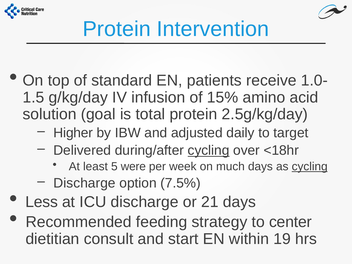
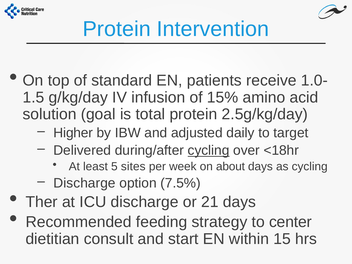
were: were -> sites
much: much -> about
cycling at (310, 167) underline: present -> none
Less: Less -> Ther
19: 19 -> 15
